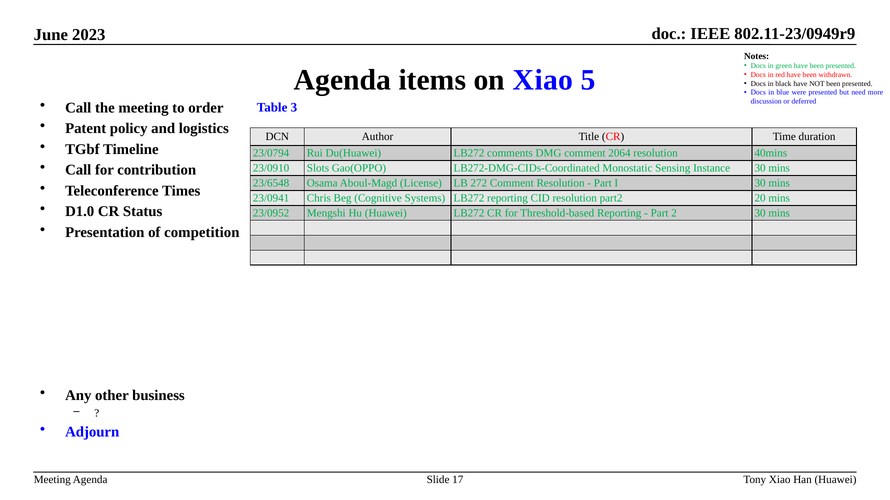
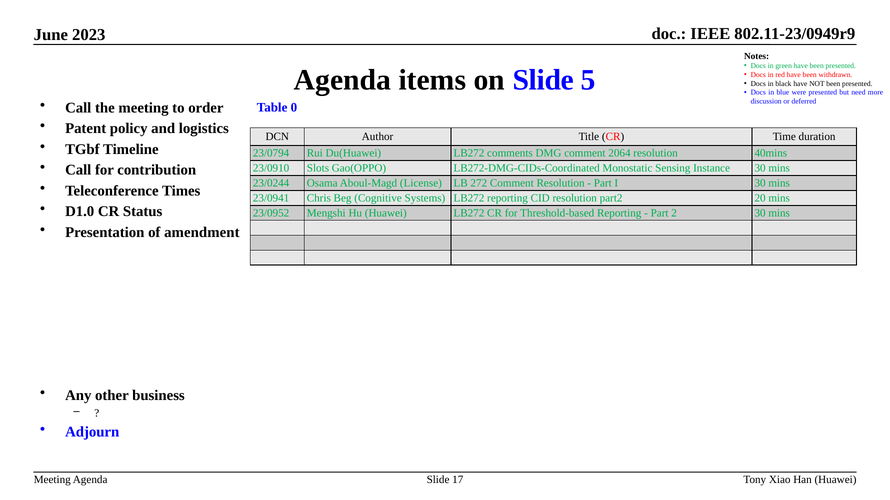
on Xiao: Xiao -> Slide
3: 3 -> 0
23/6548: 23/6548 -> 23/0244
competition: competition -> amendment
